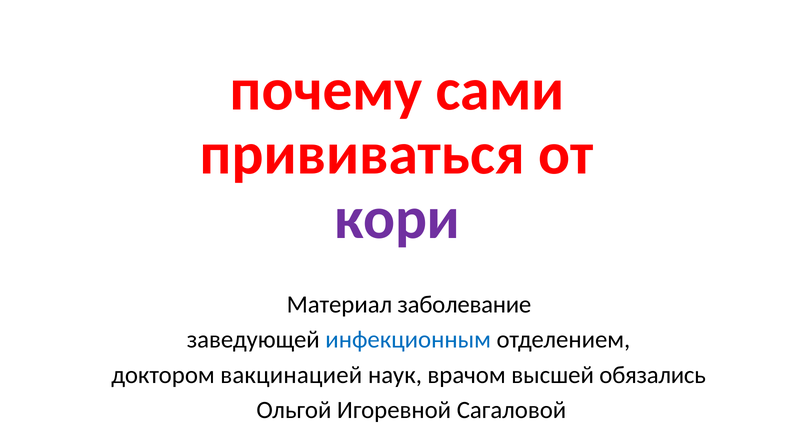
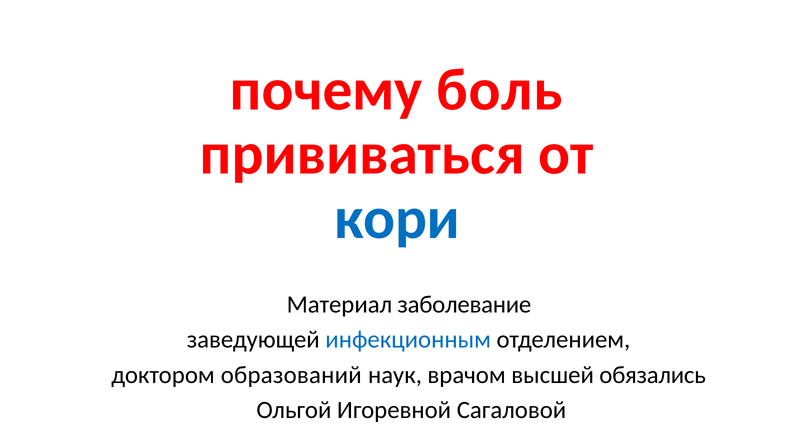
сами: сами -> боль
кори colour: purple -> blue
вакцинацией: вакцинацией -> образований
